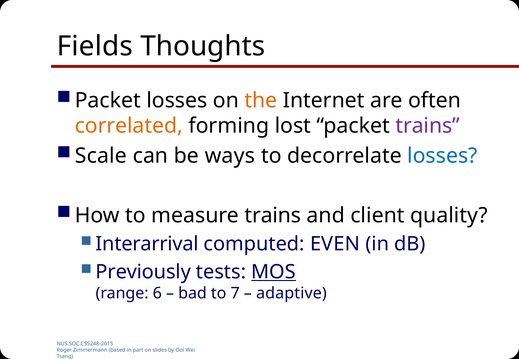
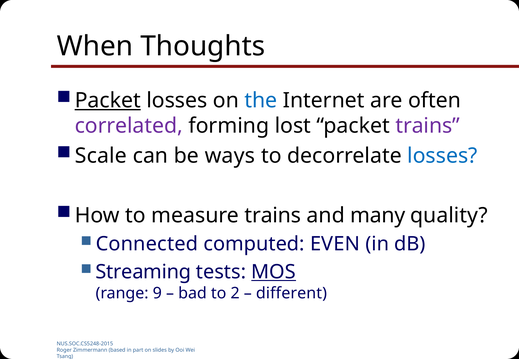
Fields: Fields -> When
Packet at (108, 100) underline: none -> present
the colour: orange -> blue
correlated colour: orange -> purple
client: client -> many
Interarrival: Interarrival -> Connected
Previously: Previously -> Streaming
6: 6 -> 9
7: 7 -> 2
adaptive: adaptive -> different
